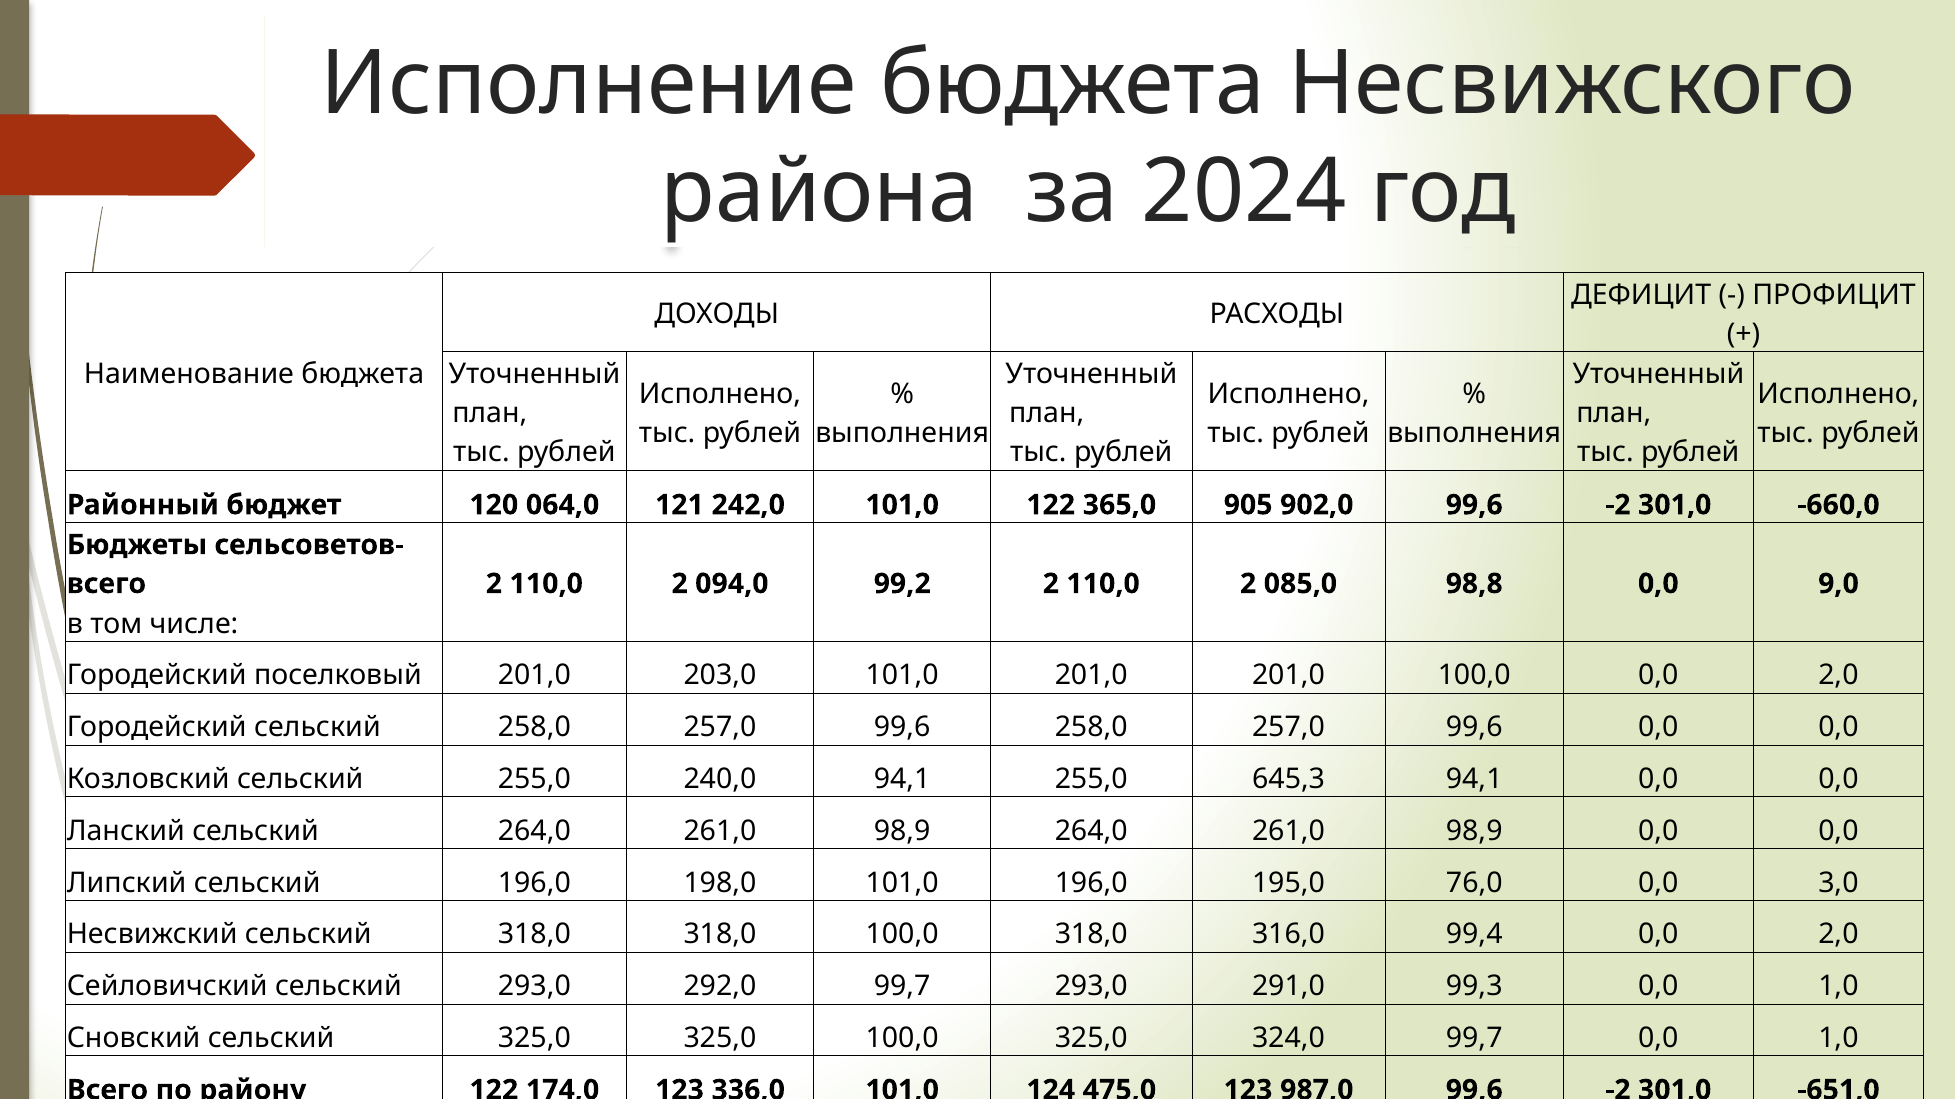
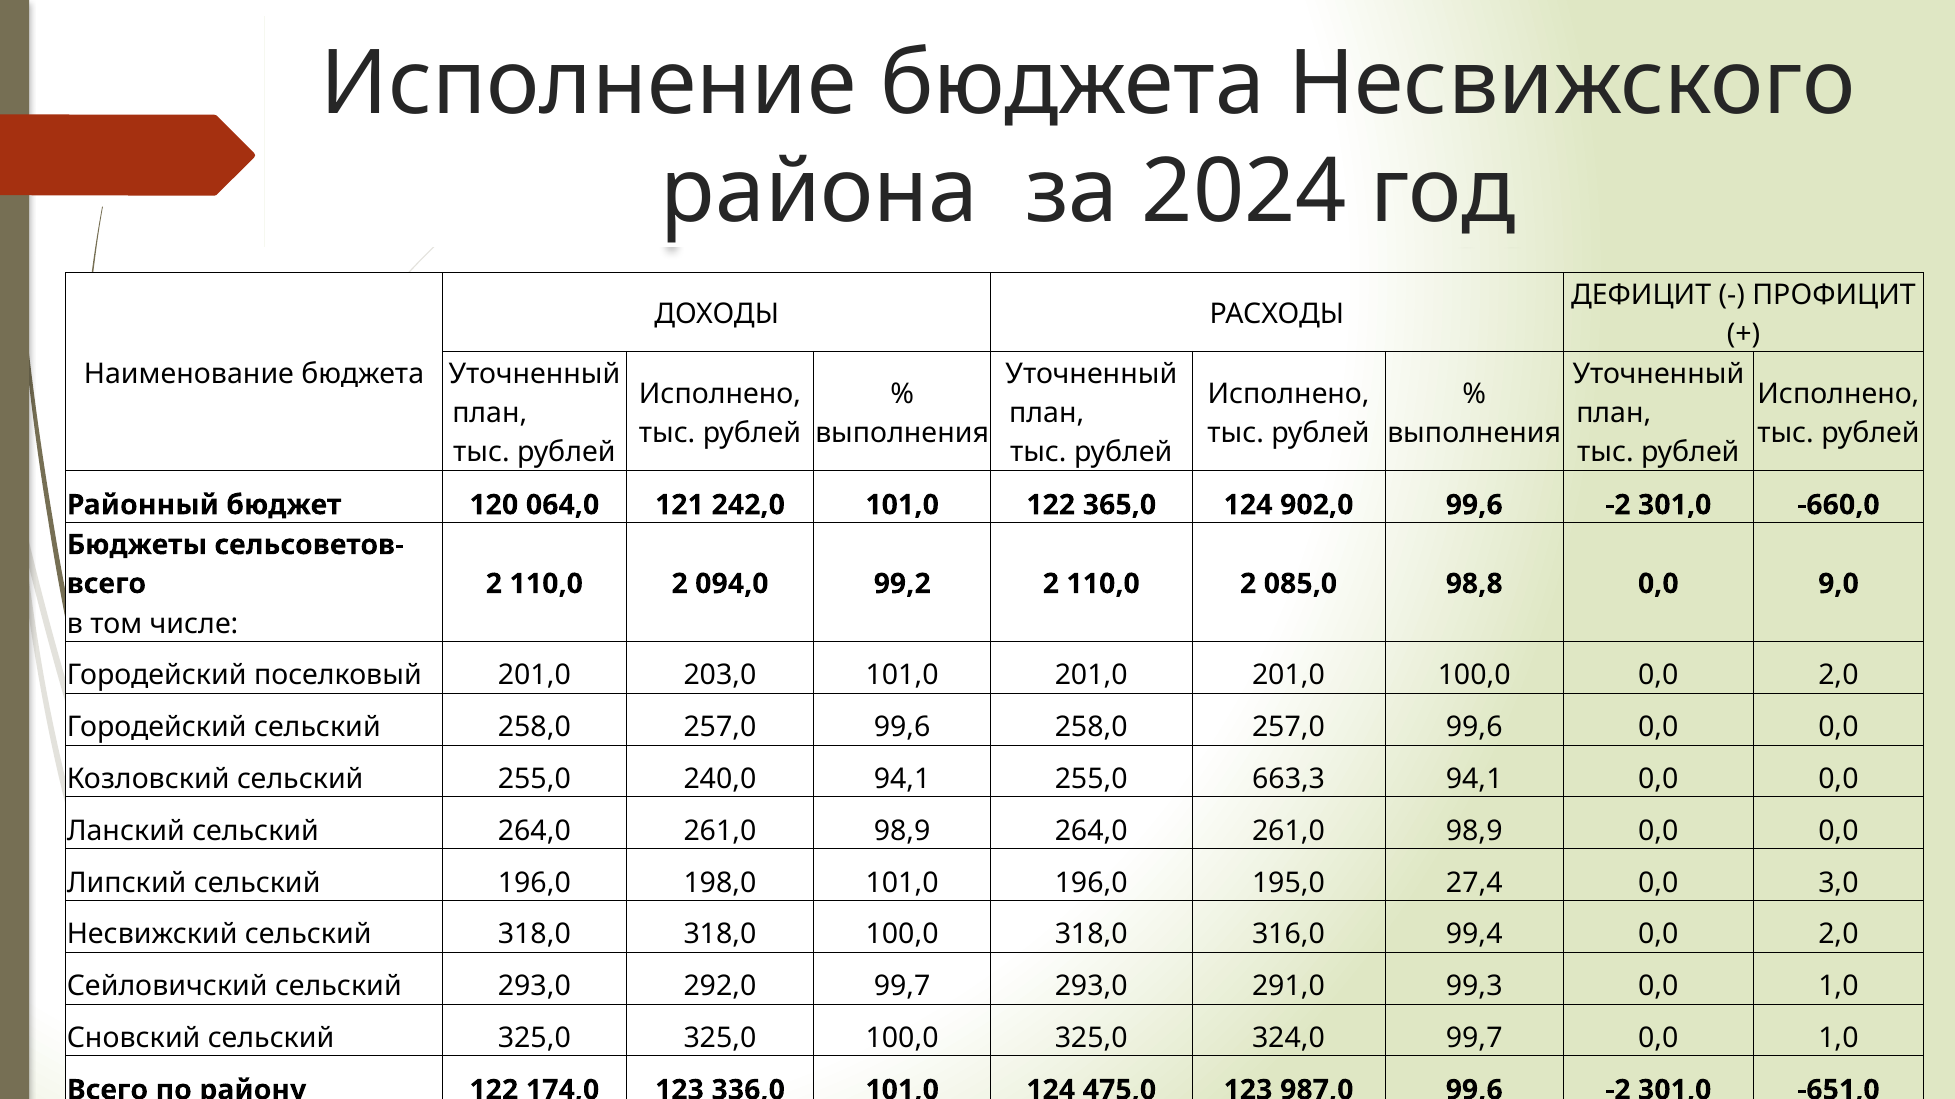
365,0 905: 905 -> 124
645,3: 645,3 -> 663,3
76,0: 76,0 -> 27,4
